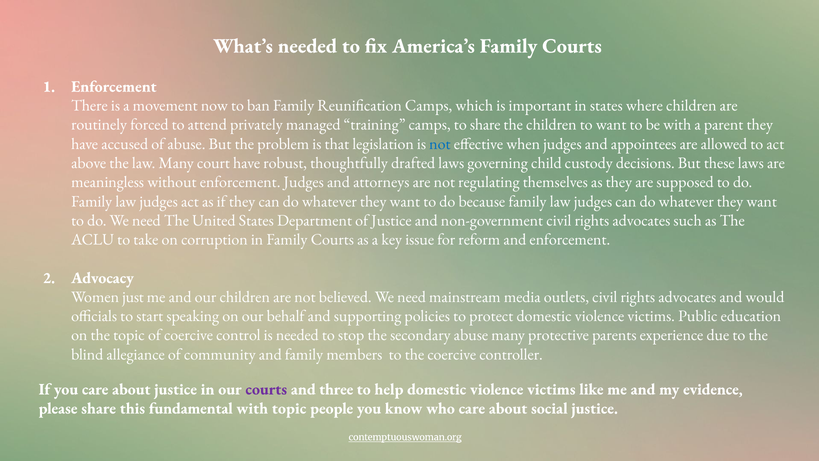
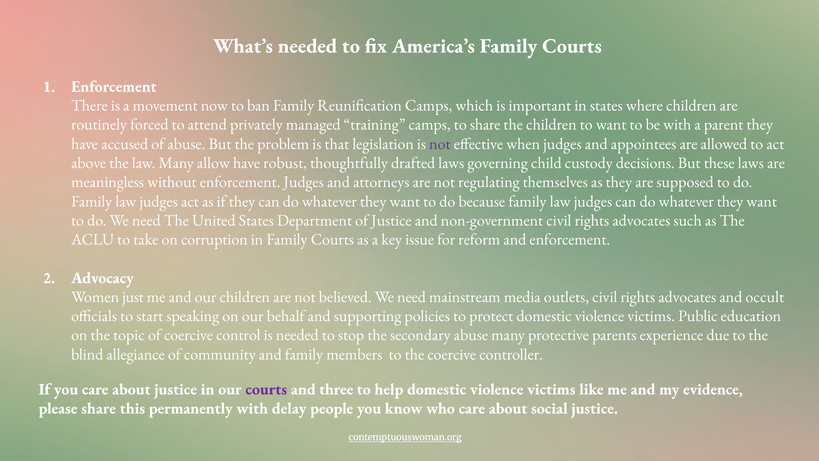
not at (440, 144) colour: blue -> purple
court: court -> allow
would: would -> occult
fundamental: fundamental -> permanently
with topic: topic -> delay
